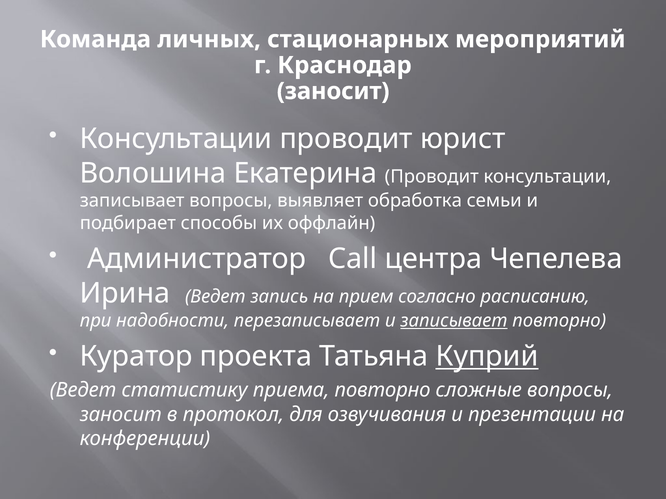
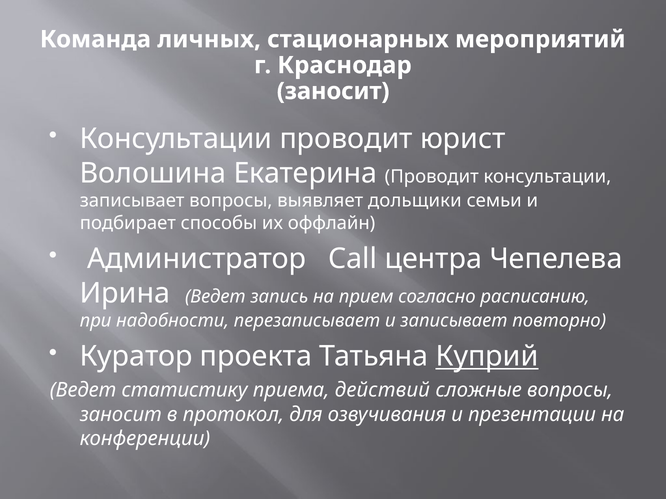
обработка: обработка -> дольщики
записывает at (454, 321) underline: present -> none
приема повторно: повторно -> действий
